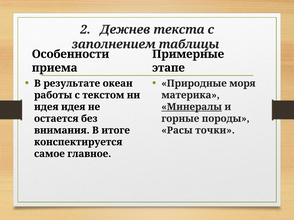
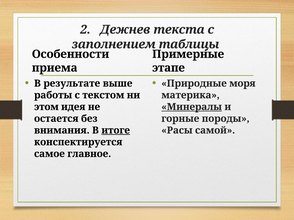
океан: океан -> выше
идея at (46, 107): идея -> этом
итоге underline: none -> present
точки: точки -> самой
